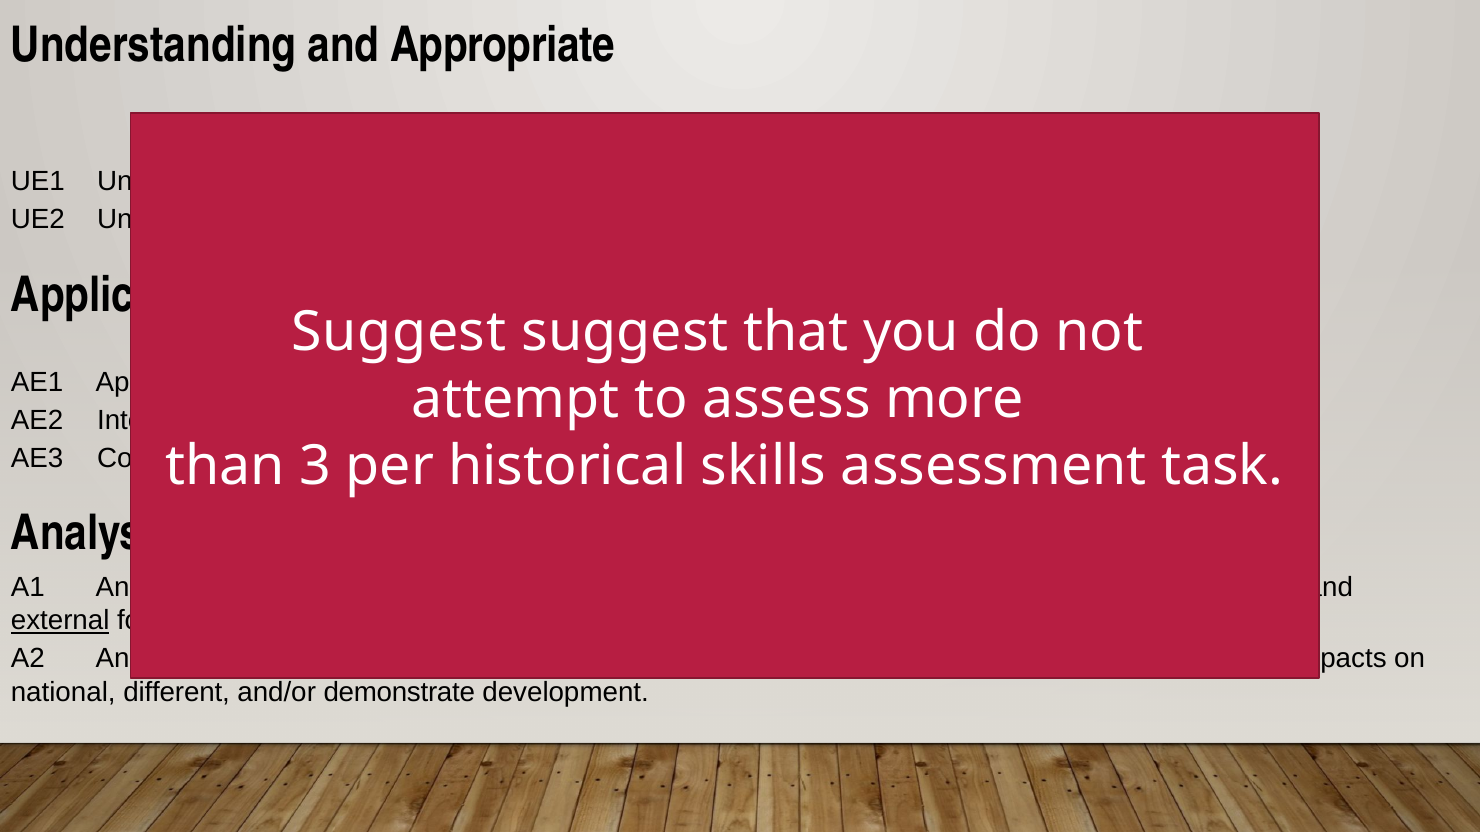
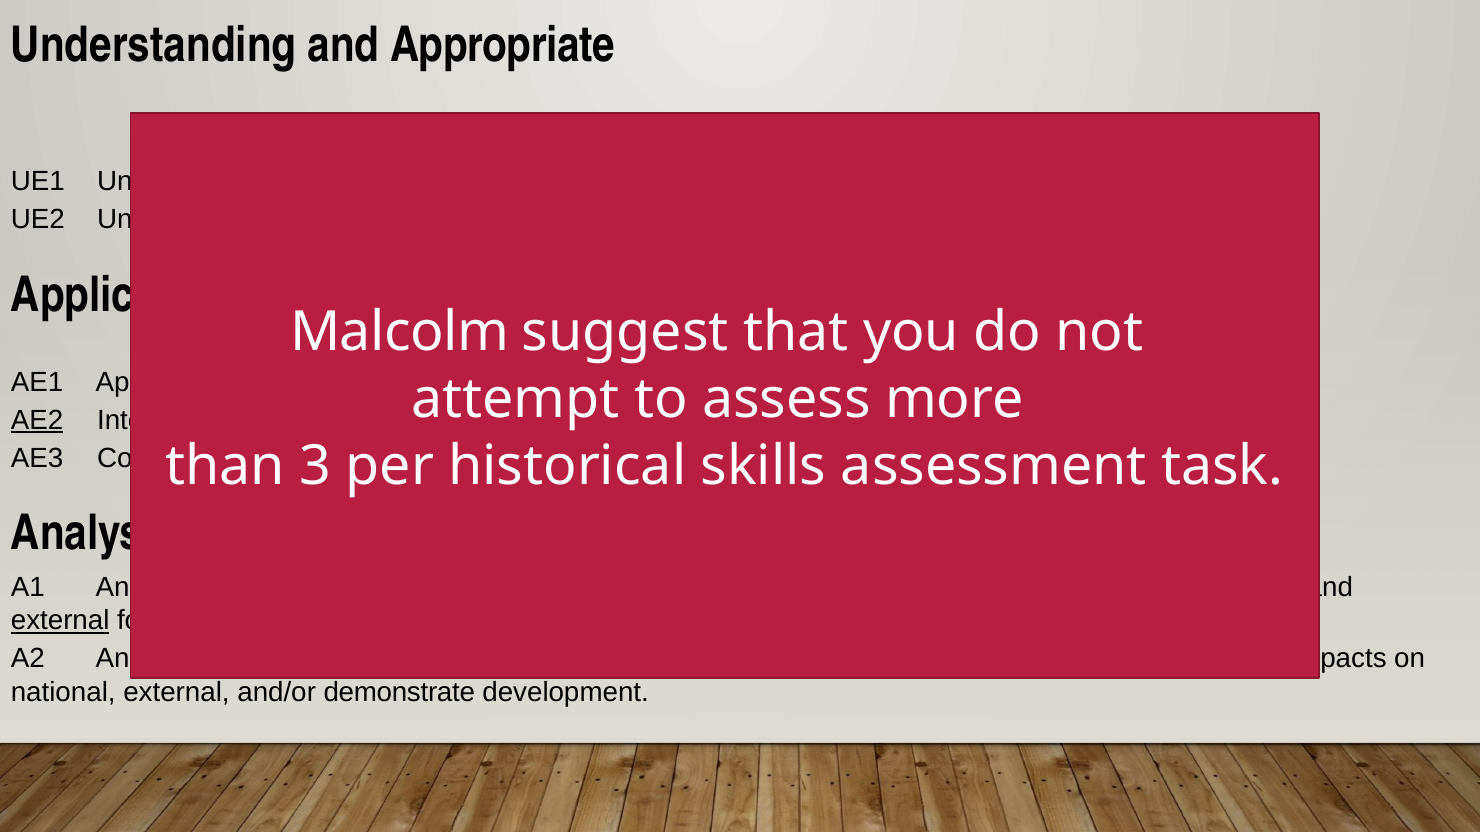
Suggest at (399, 333): Suggest -> Malcolm
AE2 underline: none -> present
national different: different -> external
